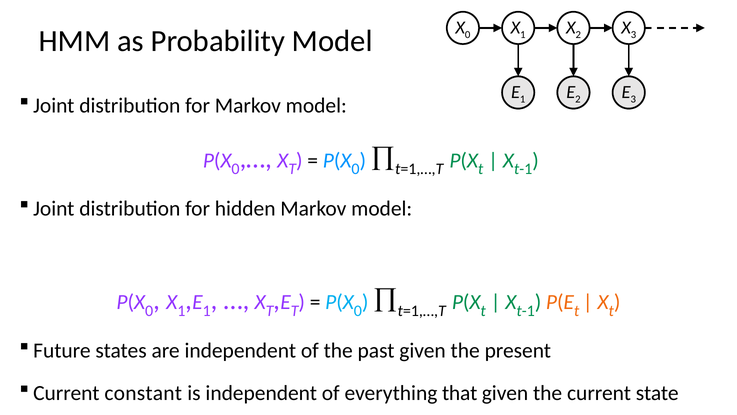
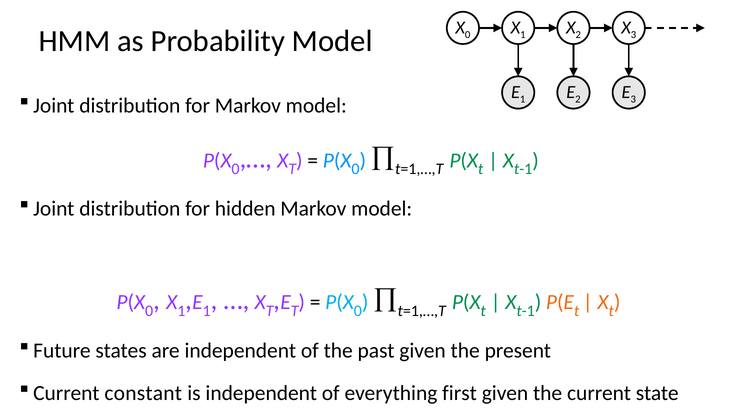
that: that -> first
